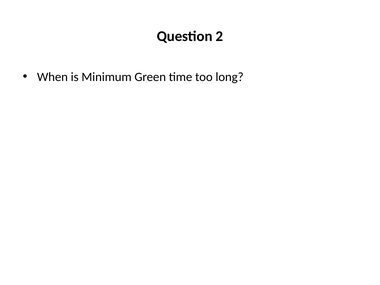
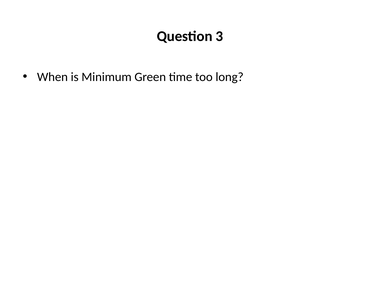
Question 2: 2 -> 3
